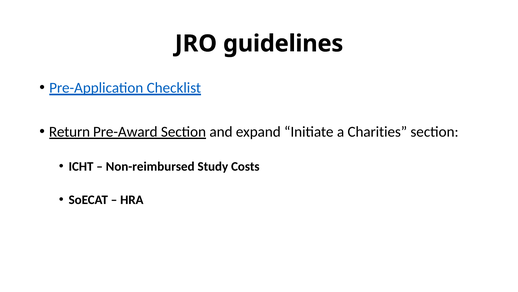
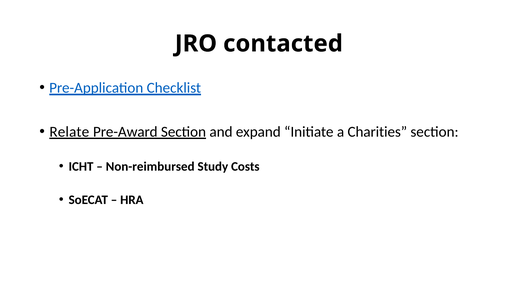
guidelines: guidelines -> contacted
Return: Return -> Relate
